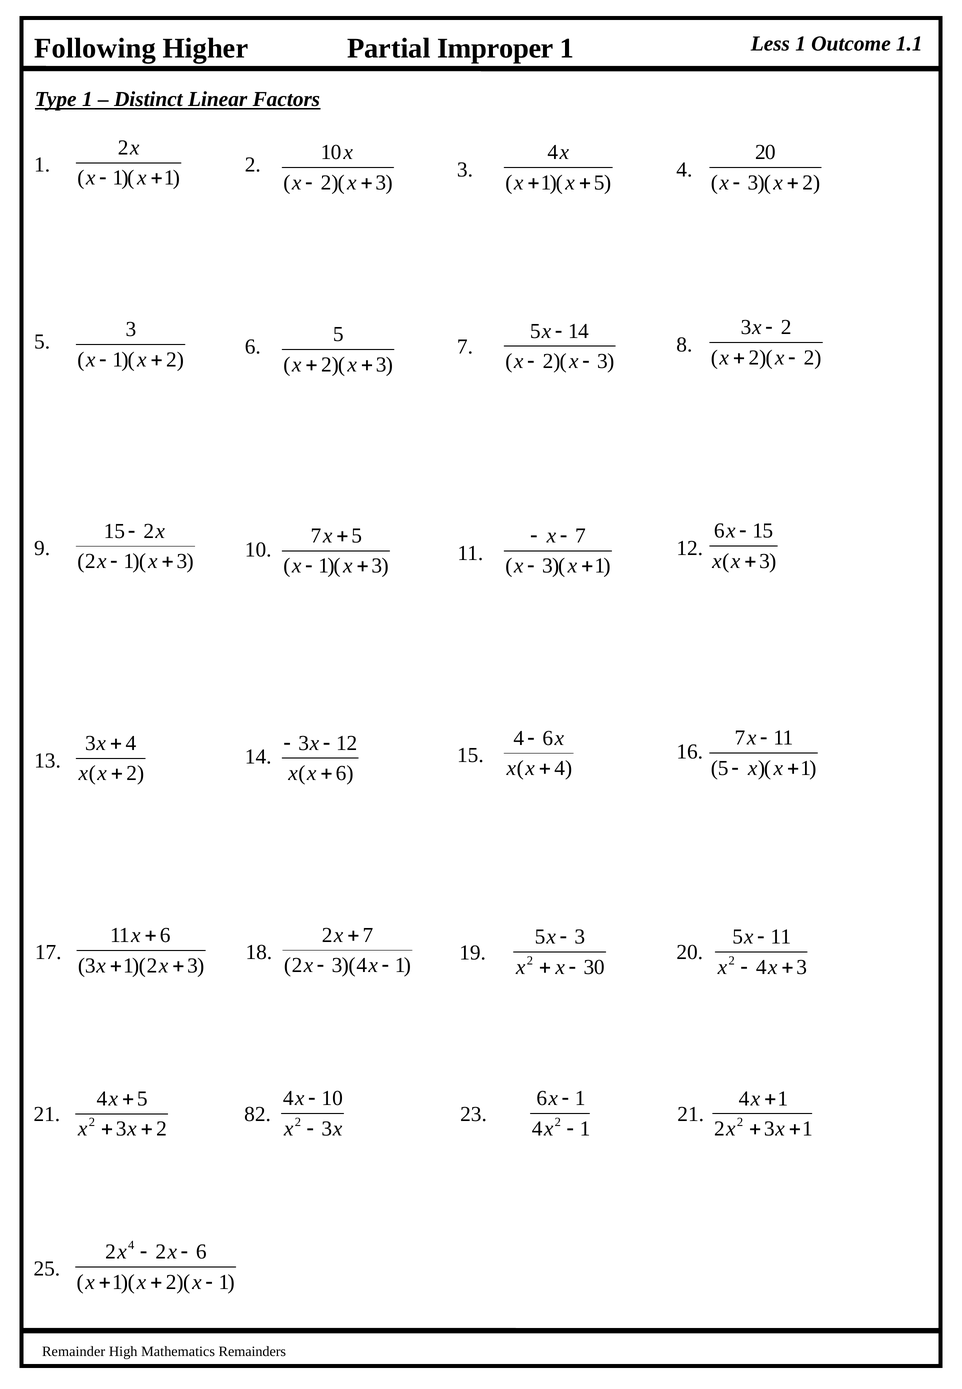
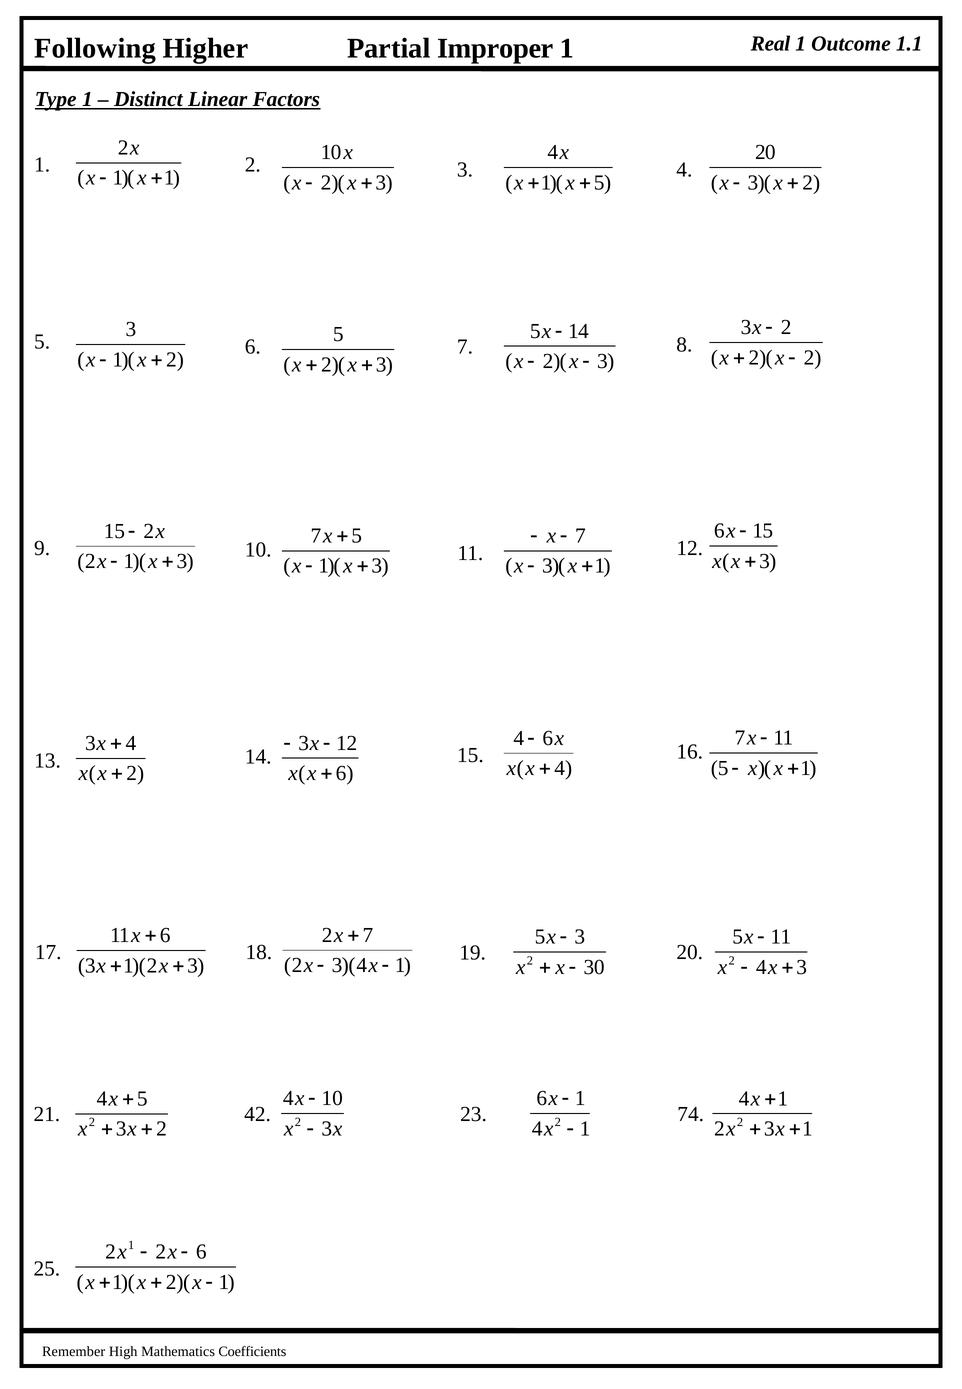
Less: Less -> Real
82: 82 -> 42
23 21: 21 -> 74
4 at (131, 1246): 4 -> 1
Remainder: Remainder -> Remember
Remainders: Remainders -> Coefficients
